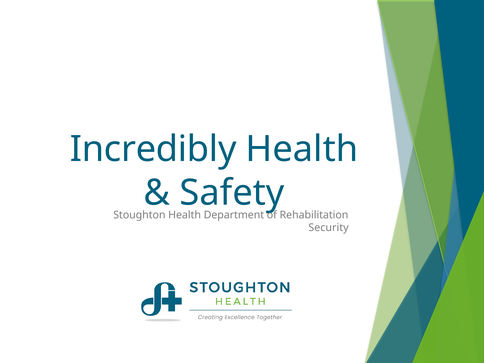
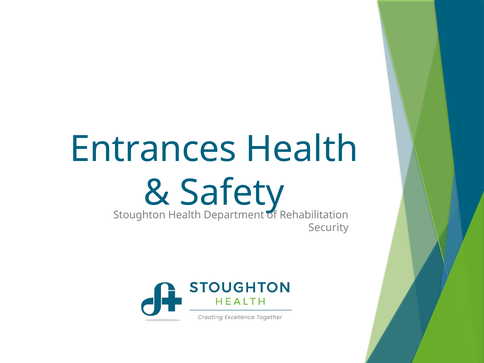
Incredibly: Incredibly -> Entrances
